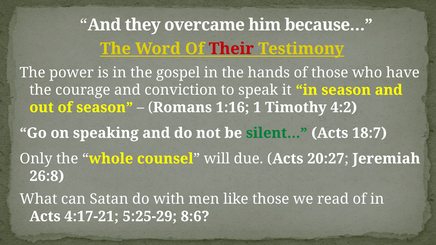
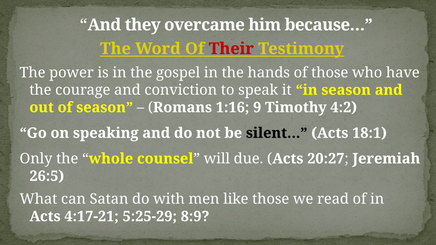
1: 1 -> 9
silent… colour: green -> black
18:7: 18:7 -> 18:1
26:8: 26:8 -> 26:5
8:6: 8:6 -> 8:9
